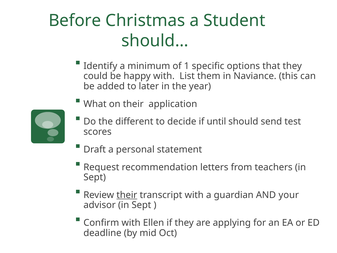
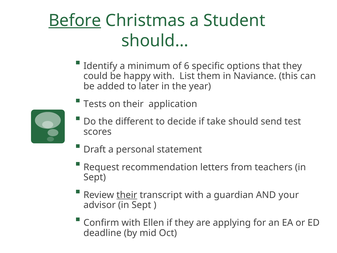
Before underline: none -> present
1: 1 -> 6
What: What -> Tests
until: until -> take
